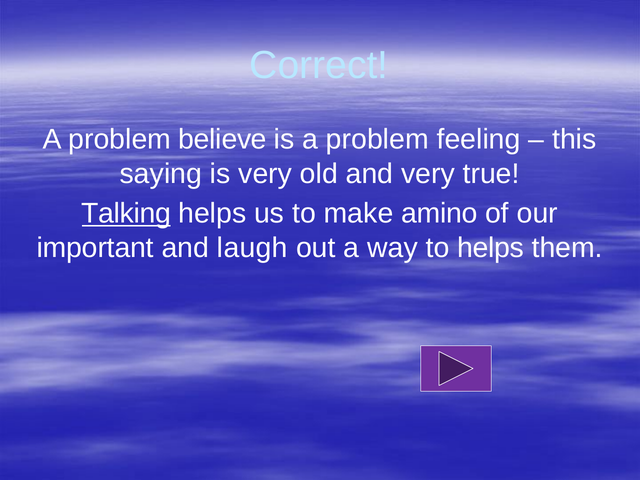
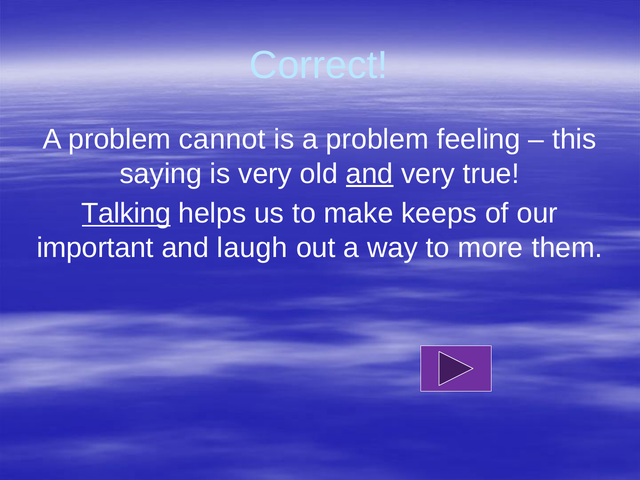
believe: believe -> cannot
and at (370, 174) underline: none -> present
amino: amino -> keeps
to helps: helps -> more
